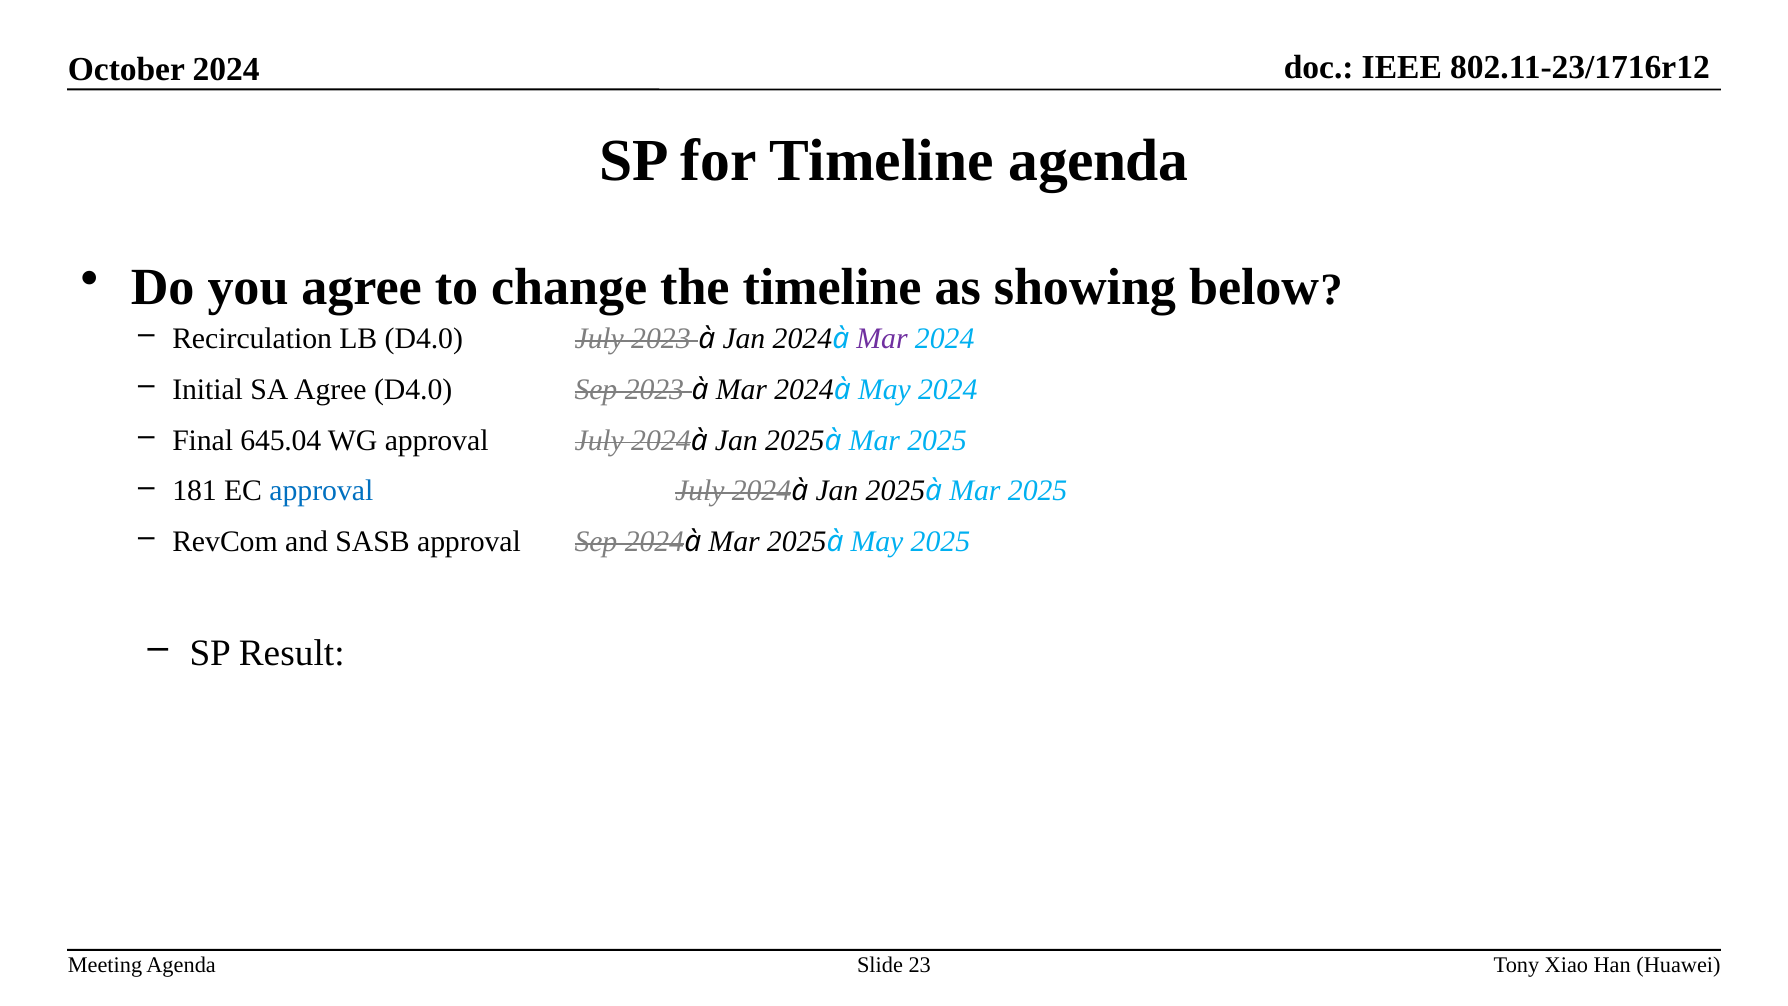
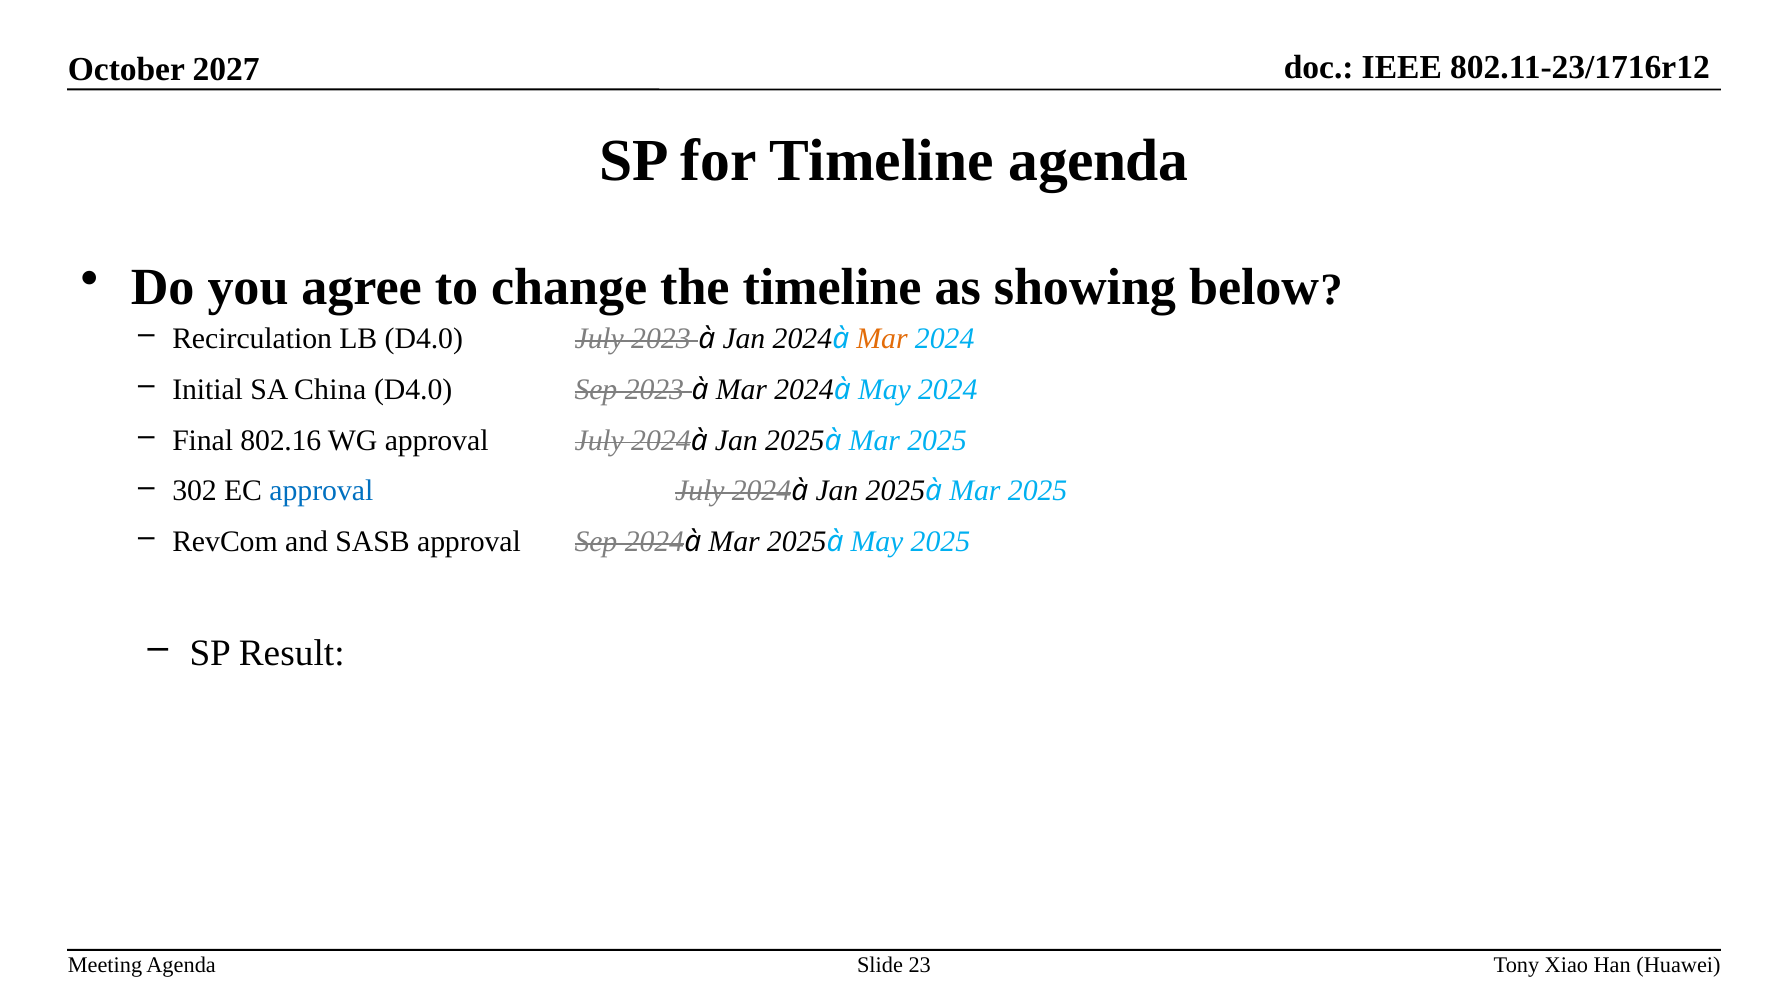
2024 at (226, 69): 2024 -> 2027
Mar at (882, 339) colour: purple -> orange
SA Agree: Agree -> China
645.04: 645.04 -> 802.16
181: 181 -> 302
